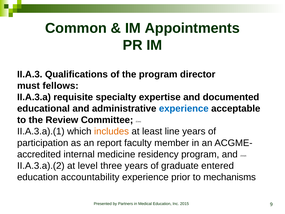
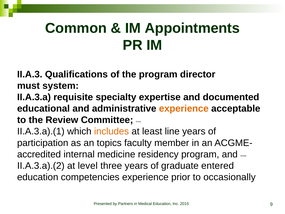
fellows: fellows -> system
experience at (184, 108) colour: blue -> orange
report: report -> topics
accountability: accountability -> competencies
mechanisms: mechanisms -> occasionally
